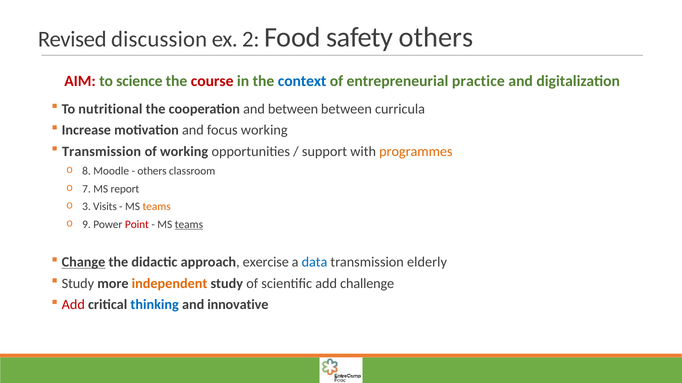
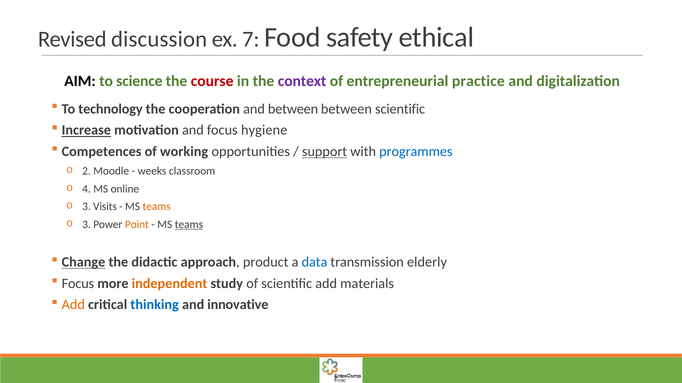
2: 2 -> 7
safety others: others -> ethical
AIM colour: red -> black
context colour: blue -> purple
nutritional: nutritional -> technology
between curricula: curricula -> scientific
Increase underline: none -> present
focus working: working -> hygiene
Transmission at (102, 152): Transmission -> Competences
support underline: none -> present
programmes colour: orange -> blue
8: 8 -> 2
others at (152, 171): others -> weeks
7: 7 -> 4
report: report -> online
9 at (86, 225): 9 -> 3
Point colour: red -> orange
exercise: exercise -> product
Study at (78, 284): Study -> Focus
challenge: challenge -> materials
Add at (73, 305) colour: red -> orange
